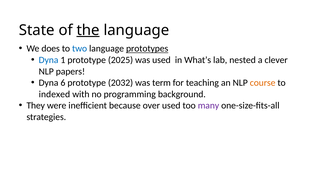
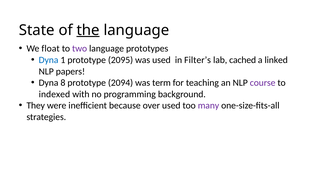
does: does -> float
two colour: blue -> purple
prototypes underline: present -> none
2025: 2025 -> 2095
What’s: What’s -> Filter’s
nested: nested -> cached
clever: clever -> linked
6: 6 -> 8
2032: 2032 -> 2094
course colour: orange -> purple
